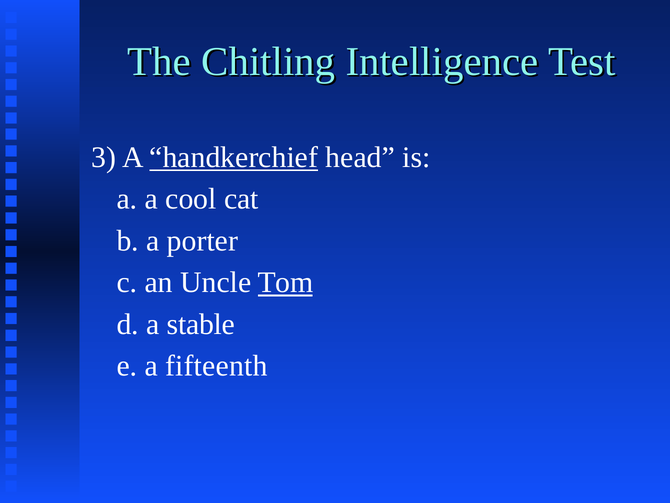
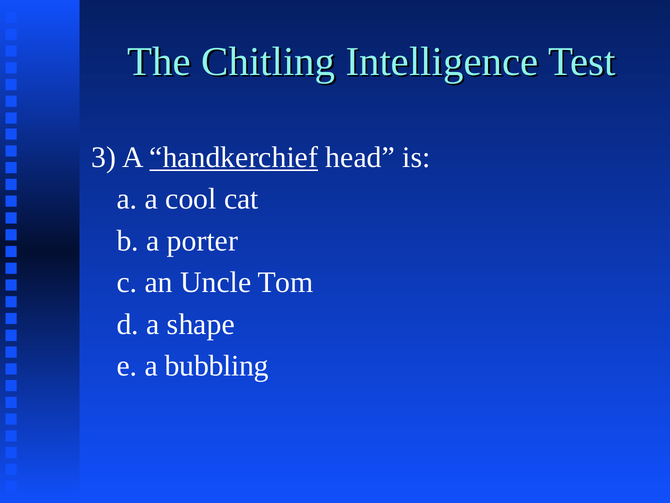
Tom underline: present -> none
stable: stable -> shape
fifteenth: fifteenth -> bubbling
